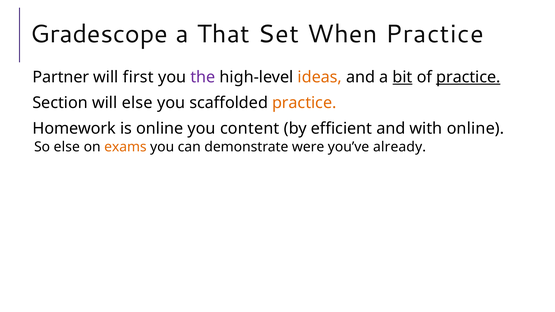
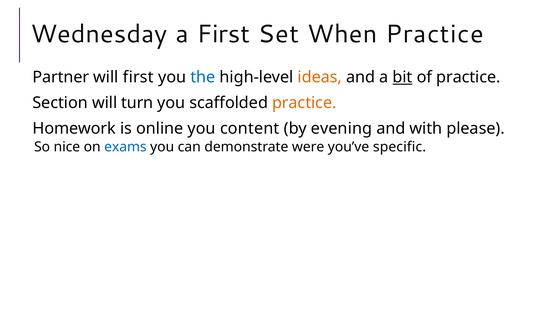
Gradescope: Gradescope -> Wednesday
a That: That -> First
the colour: purple -> blue
practice at (468, 77) underline: present -> none
will else: else -> turn
efficient: efficient -> evening
with online: online -> please
So else: else -> nice
exams colour: orange -> blue
already: already -> specific
